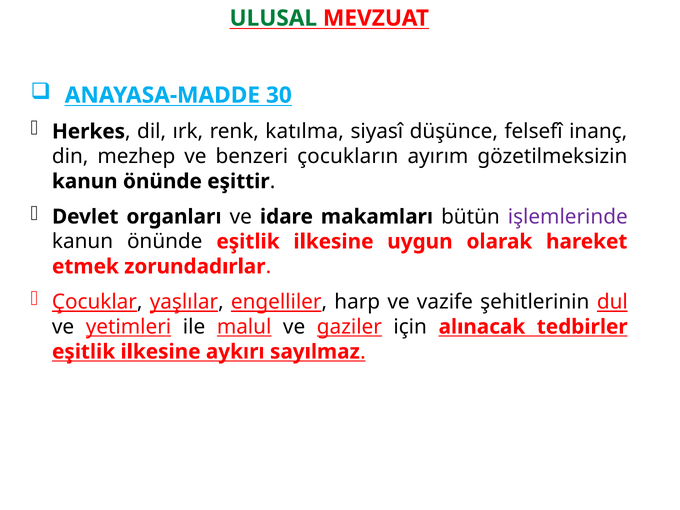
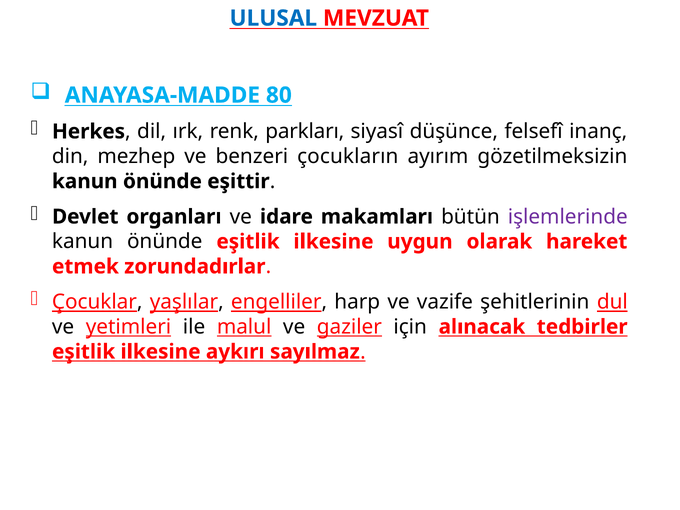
ULUSAL colour: green -> blue
30: 30 -> 80
katılma: katılma -> parkları
